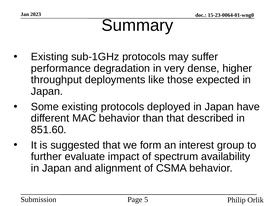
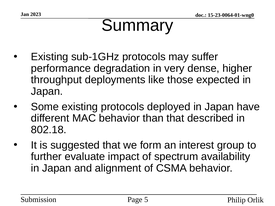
851.60: 851.60 -> 802.18
